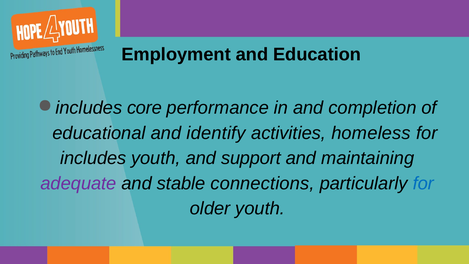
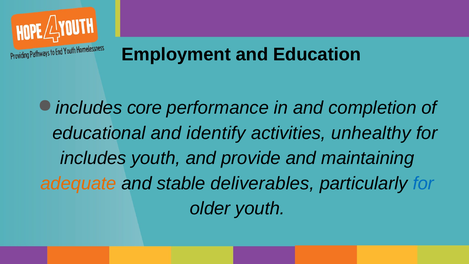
homeless: homeless -> unhealthy
support: support -> provide
adequate colour: purple -> orange
connections: connections -> deliverables
